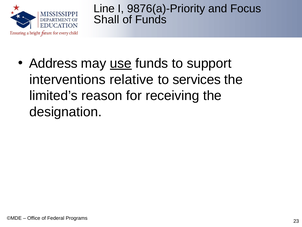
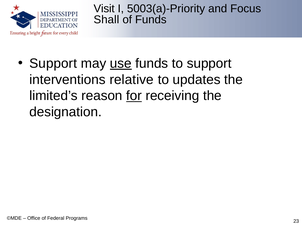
Line: Line -> Visit
9876(a)-Priority: 9876(a)-Priority -> 5003(a)-Priority
Address at (53, 63): Address -> Support
services: services -> updates
for underline: none -> present
